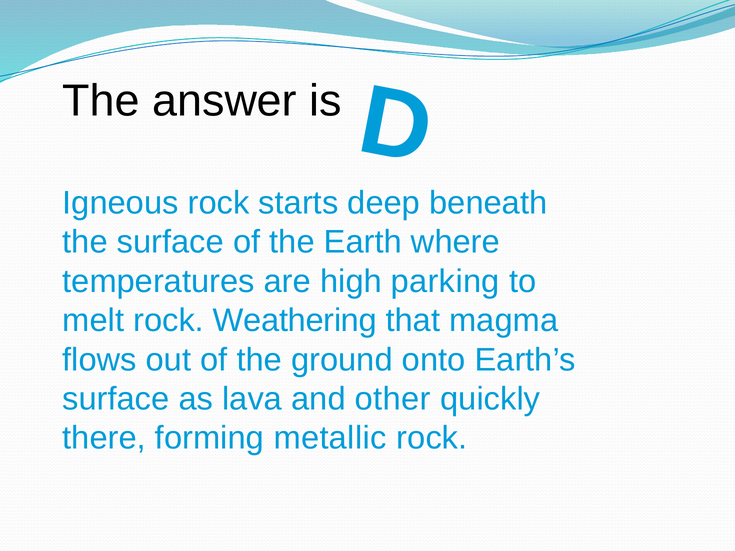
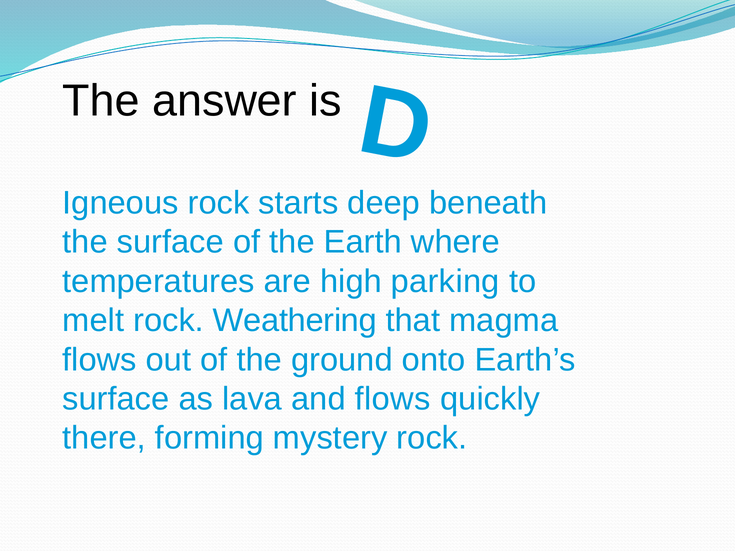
and other: other -> flows
metallic: metallic -> mystery
